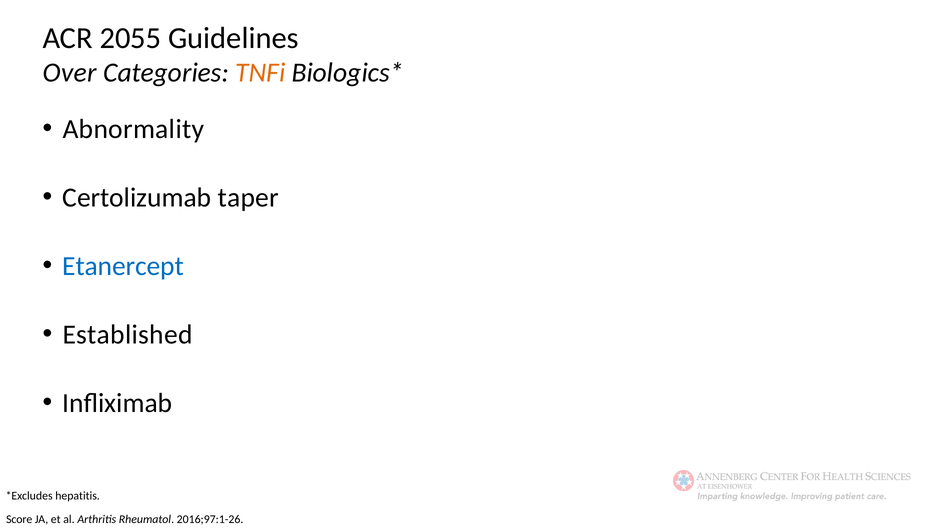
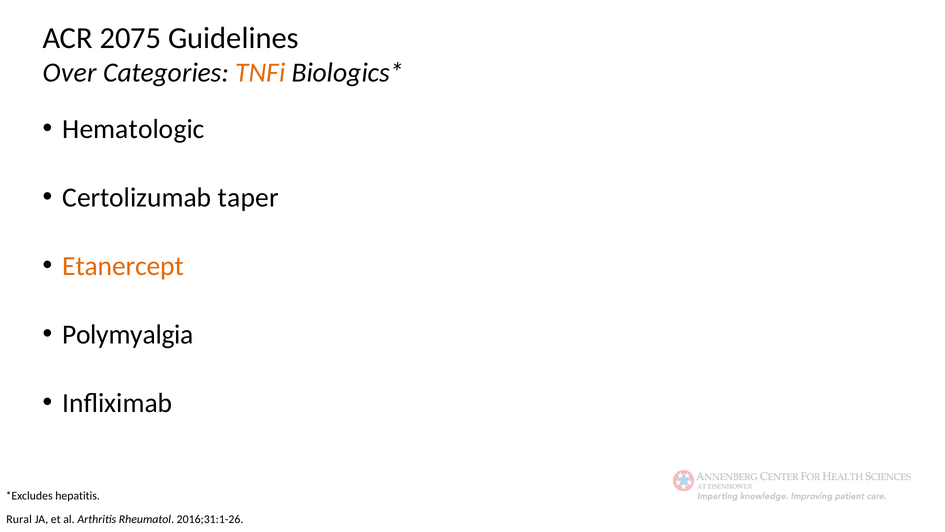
2055: 2055 -> 2075
Abnormality: Abnormality -> Hematologic
Etanercept colour: blue -> orange
Established: Established -> Polymyalgia
Score: Score -> Rural
2016;97:1-26: 2016;97:1-26 -> 2016;31:1-26
